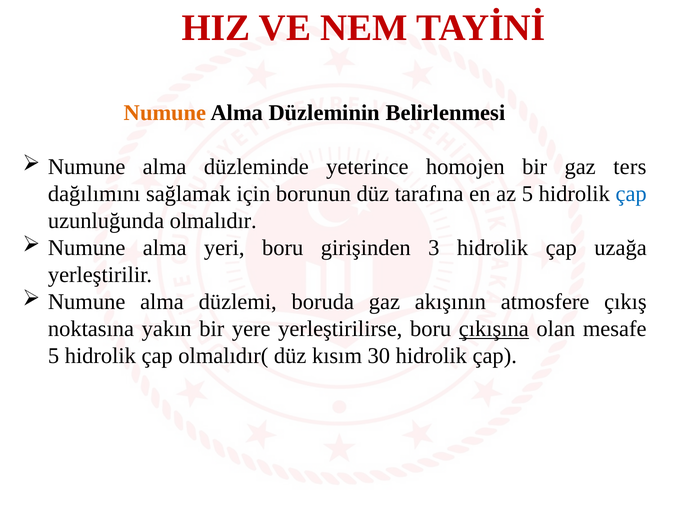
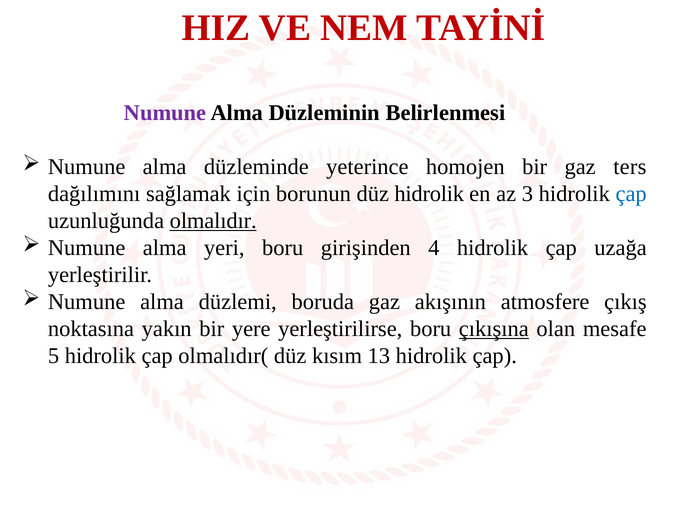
Numune at (165, 113) colour: orange -> purple
düz tarafına: tarafına -> hidrolik
az 5: 5 -> 3
olmalıdır underline: none -> present
3: 3 -> 4
30: 30 -> 13
